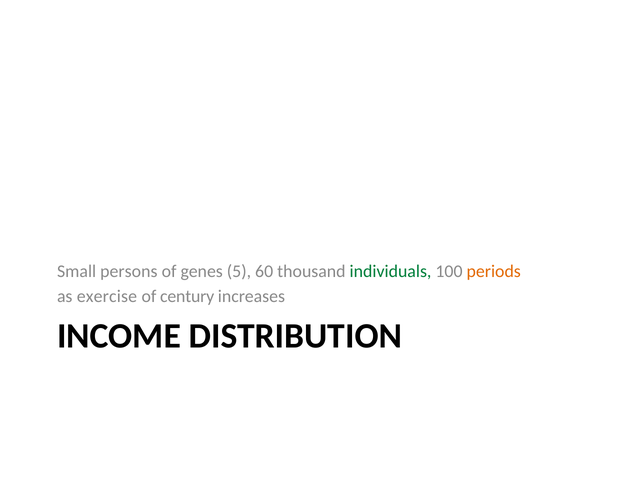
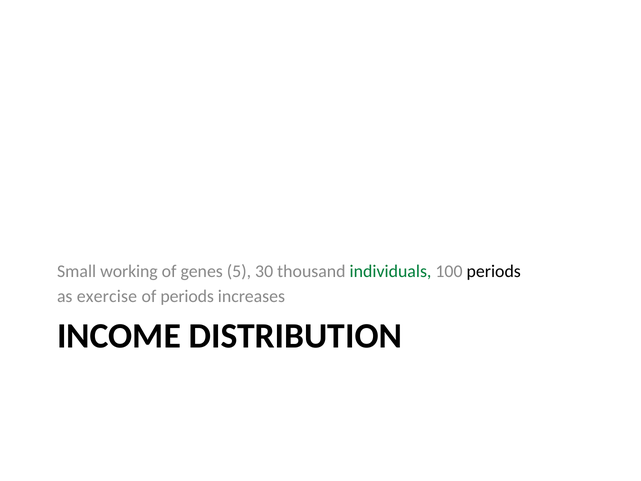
persons: persons -> working
60: 60 -> 30
periods at (494, 271) colour: orange -> black
of century: century -> periods
